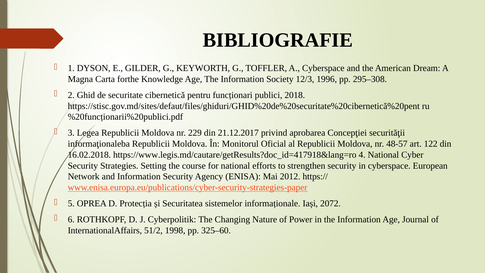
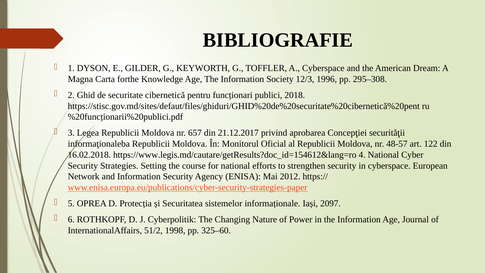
229: 229 -> 657
https://www.legis.md/cautare/getResults?doc_id=417918&lang=ro: https://www.legis.md/cautare/getResults?doc_id=417918&lang=ro -> https://www.legis.md/cautare/getResults?doc_id=154612&lang=ro
2072: 2072 -> 2097
